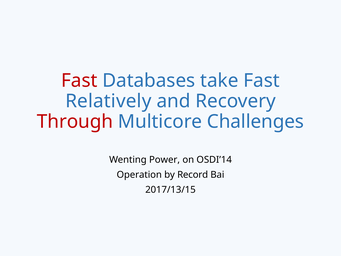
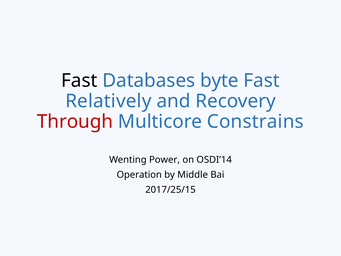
Fast at (79, 81) colour: red -> black
take: take -> byte
Challenges: Challenges -> Constrains
Record: Record -> Middle
2017/13/15: 2017/13/15 -> 2017/25/15
